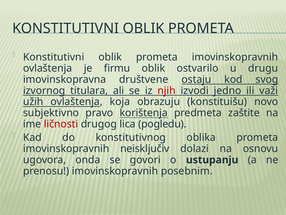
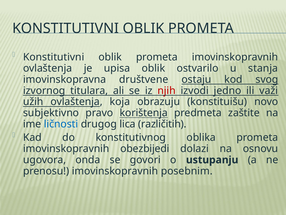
firmu: firmu -> upisa
drugu: drugu -> stanja
ličnosti colour: red -> blue
pogledu: pogledu -> različitih
neisključiv: neisključiv -> obezbijedi
